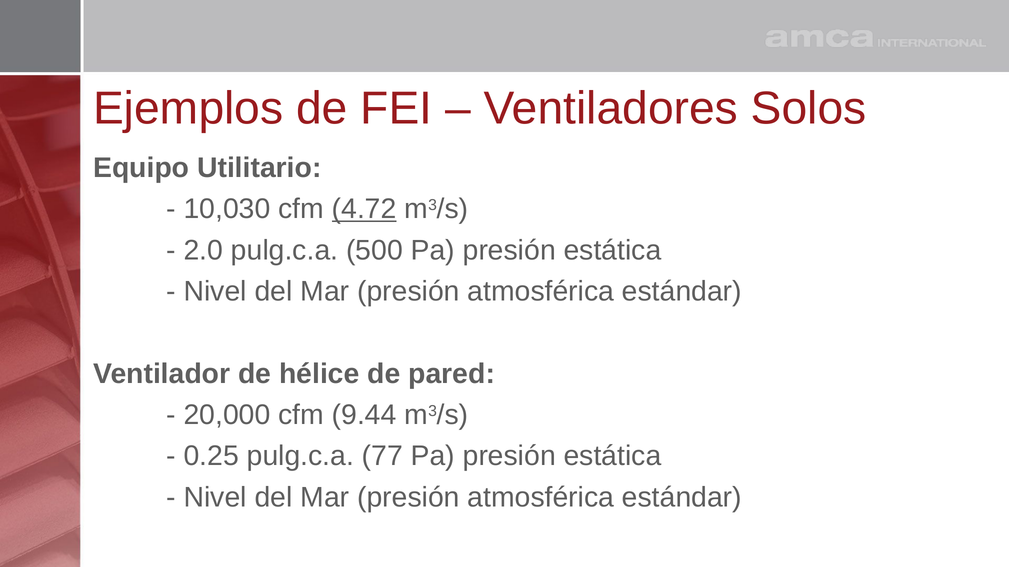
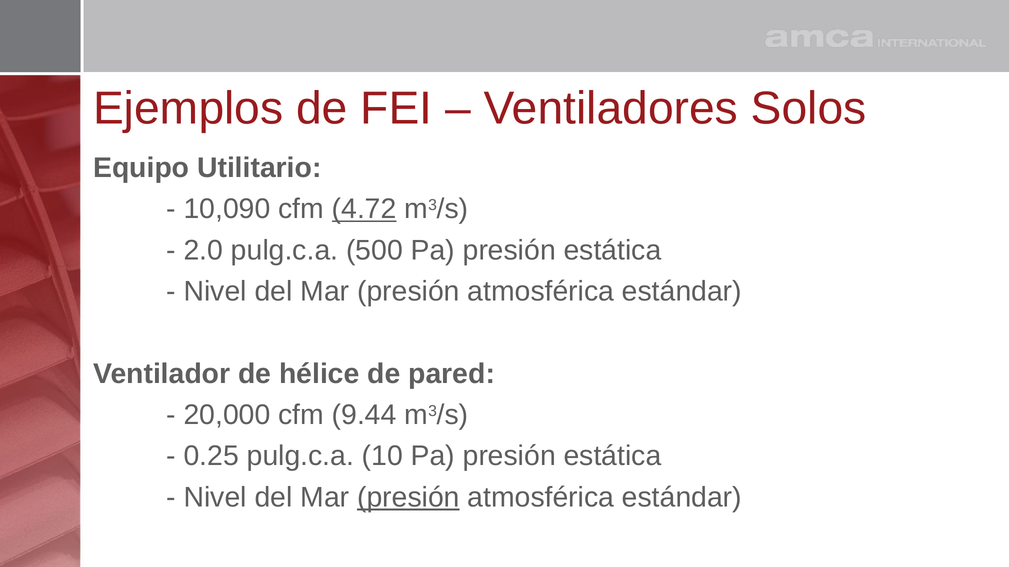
10,030: 10,030 -> 10,090
77: 77 -> 10
presión at (408, 498) underline: none -> present
